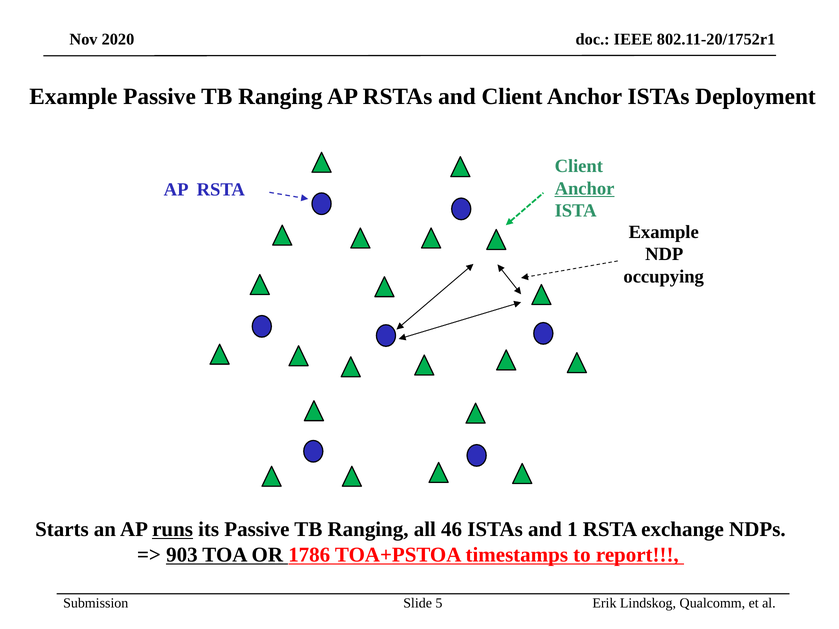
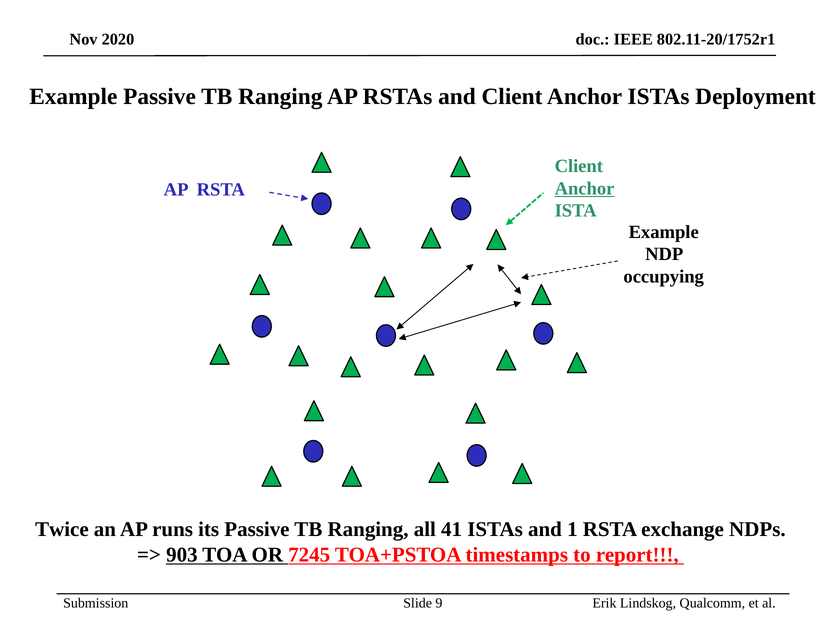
Starts: Starts -> Twice
runs underline: present -> none
46: 46 -> 41
1786: 1786 -> 7245
5: 5 -> 9
